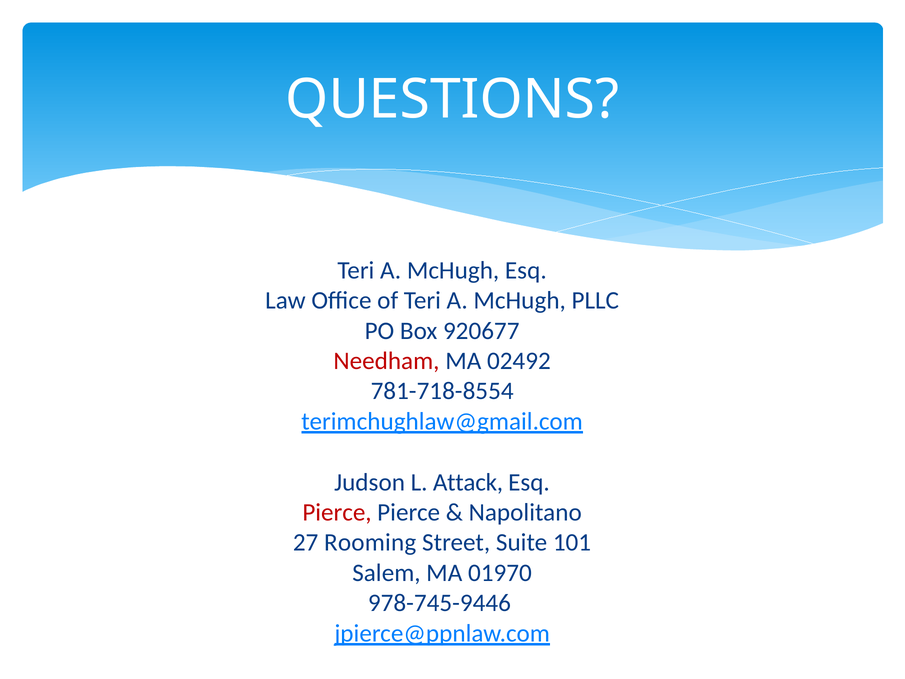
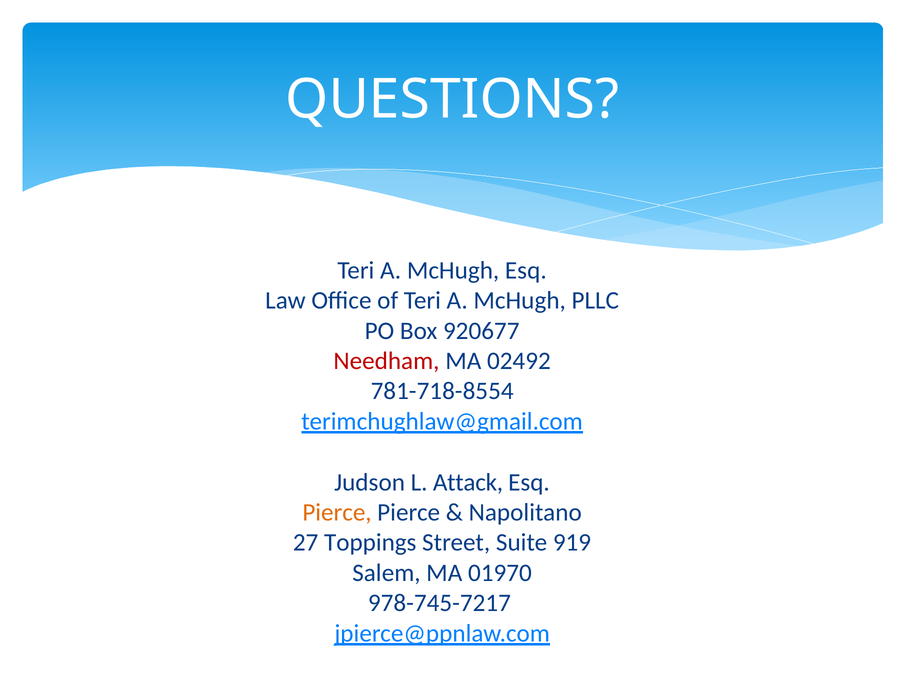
Pierce at (337, 512) colour: red -> orange
Rooming: Rooming -> Toppings
101: 101 -> 919
978-745-9446: 978-745-9446 -> 978-745-7217
